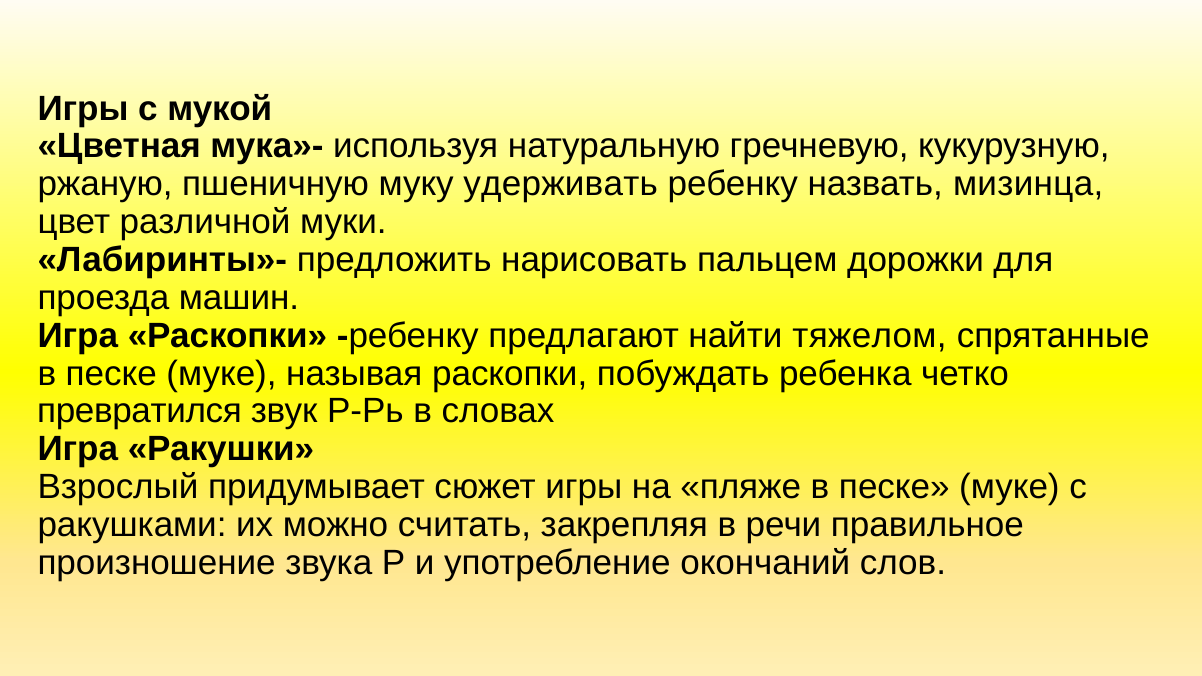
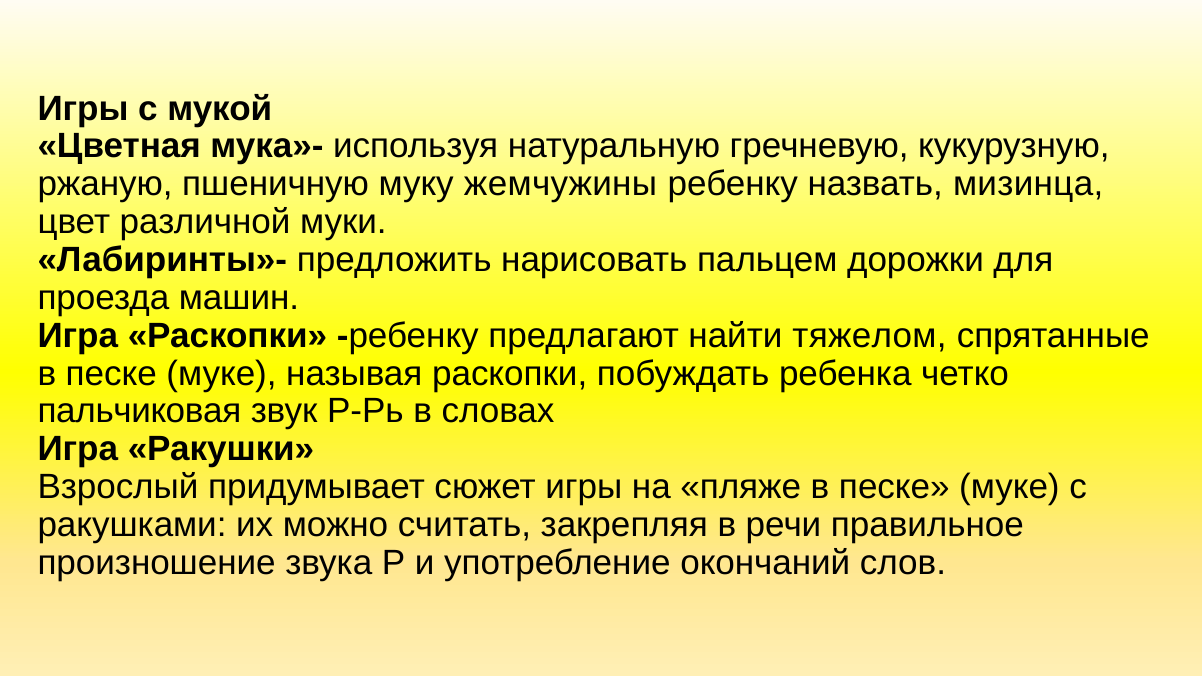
удерживать: удерживать -> жемчужины
превратился: превратился -> пальчиковая
